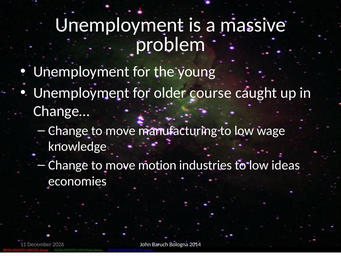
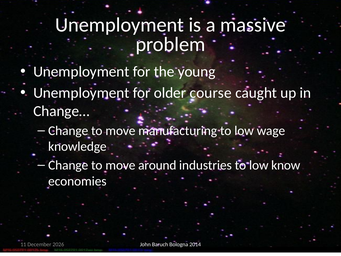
motion: motion -> around
ideas: ideas -> know
